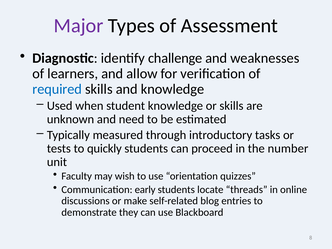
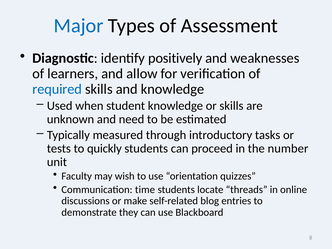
Major colour: purple -> blue
challenge: challenge -> positively
early: early -> time
